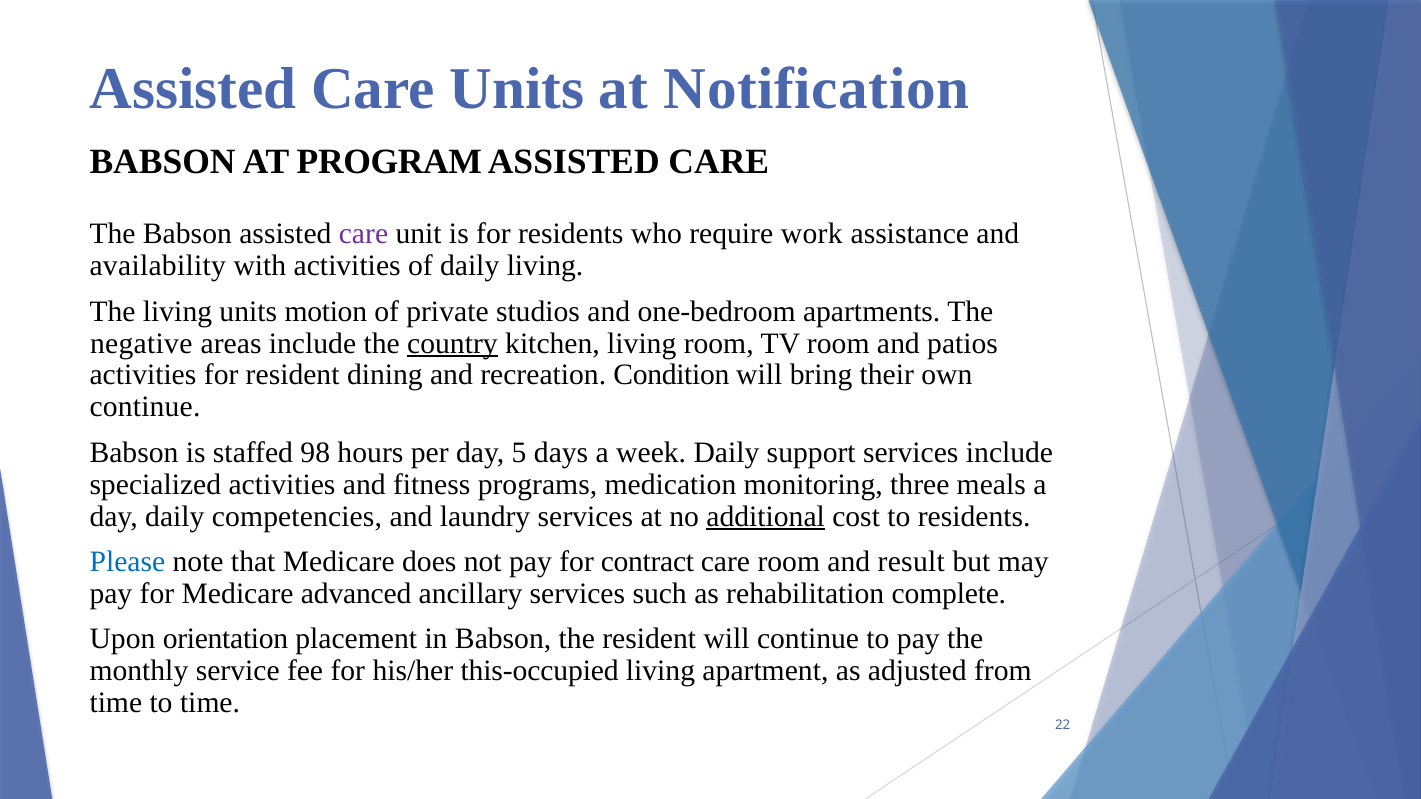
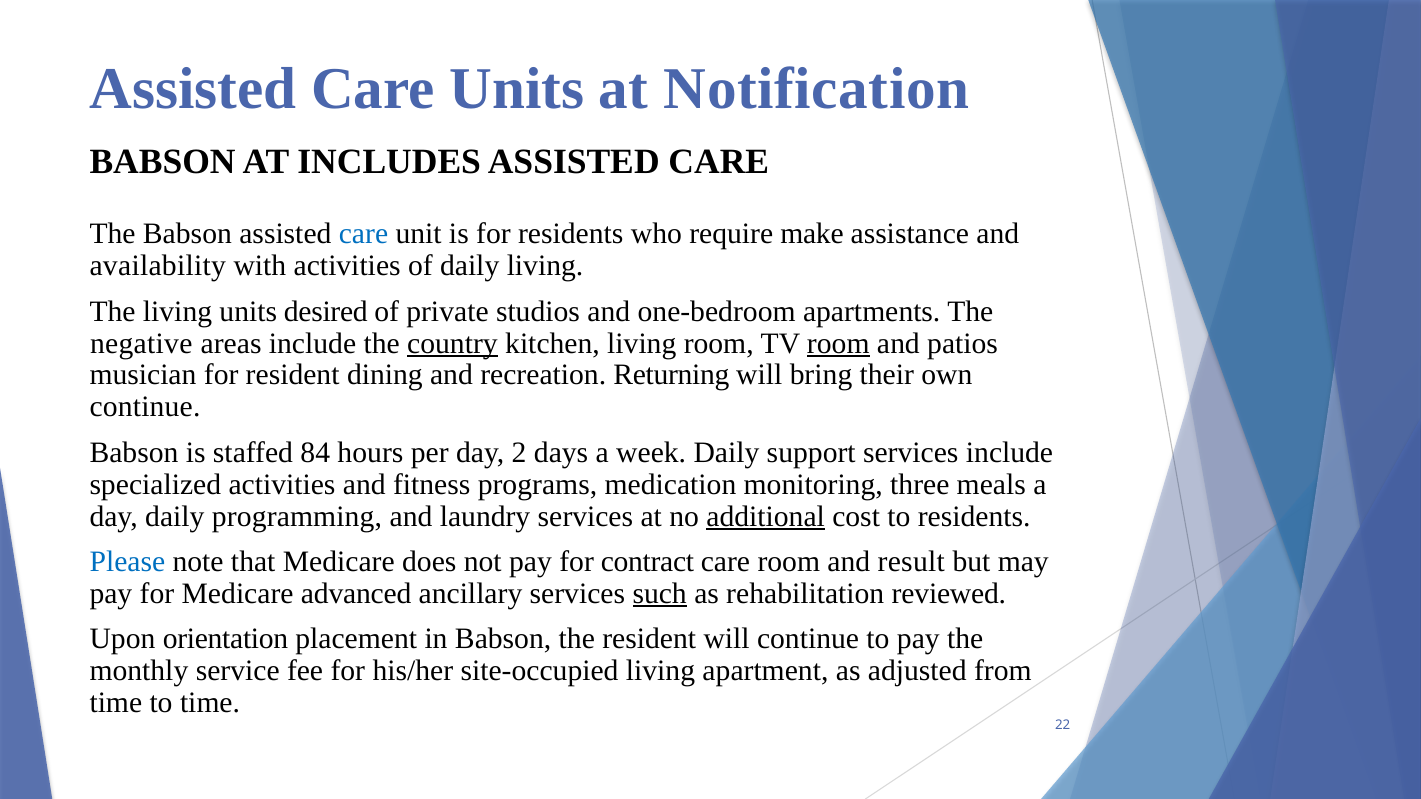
PROGRAM: PROGRAM -> INCLUDES
care at (363, 234) colour: purple -> blue
work: work -> make
motion: motion -> desired
room at (838, 343) underline: none -> present
activities at (143, 375): activities -> musician
Condition: Condition -> Returning
98: 98 -> 84
5: 5 -> 2
competencies: competencies -> programming
such underline: none -> present
complete: complete -> reviewed
this-occupied: this-occupied -> site-occupied
